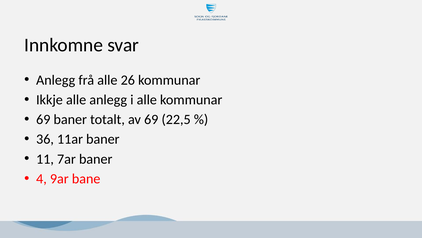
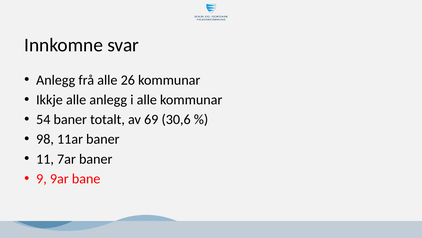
69 at (43, 119): 69 -> 54
22,5: 22,5 -> 30,6
36: 36 -> 98
4: 4 -> 9
